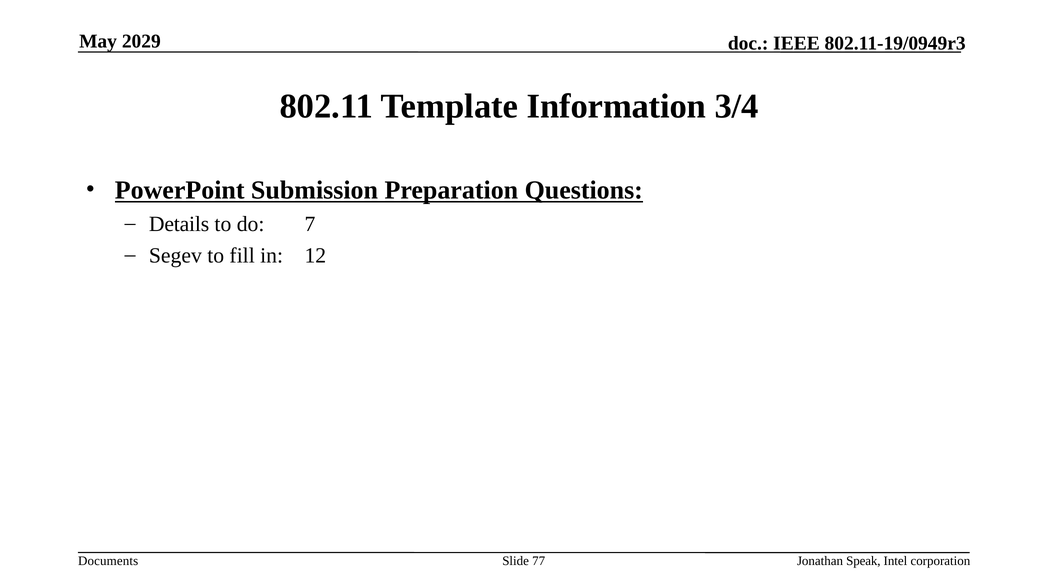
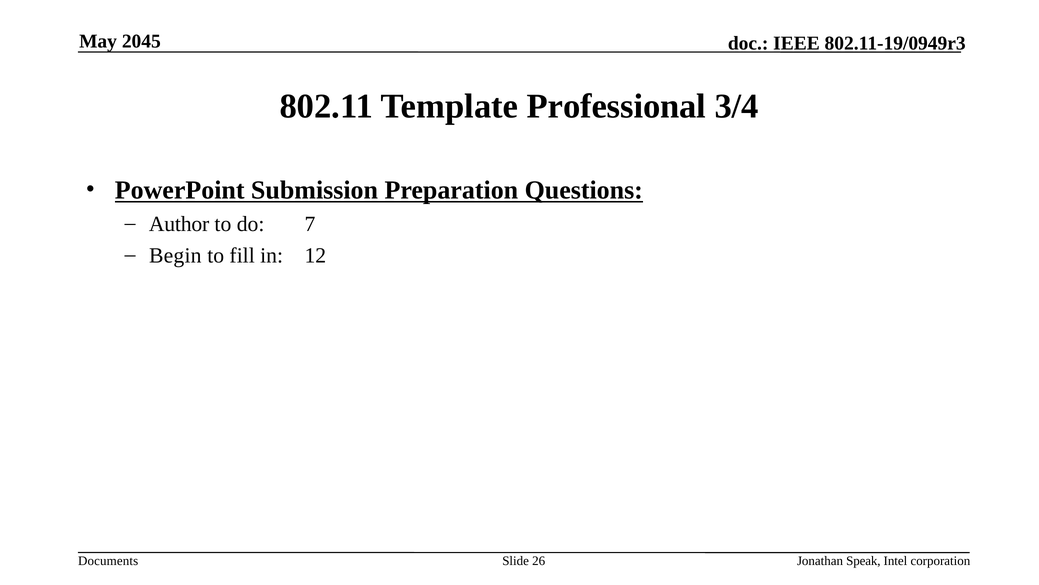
2029: 2029 -> 2045
Information: Information -> Professional
Details: Details -> Author
Segev: Segev -> Begin
77: 77 -> 26
